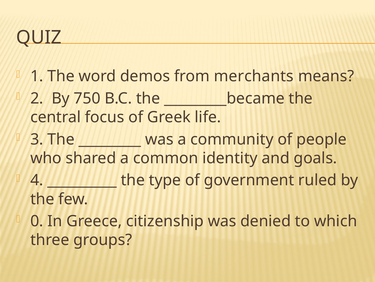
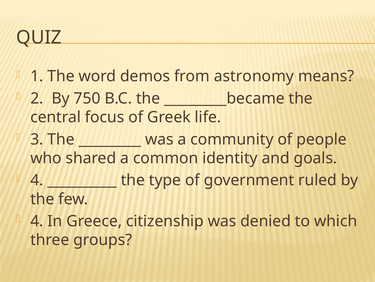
merchants: merchants -> astronomy
0 at (37, 221): 0 -> 4
